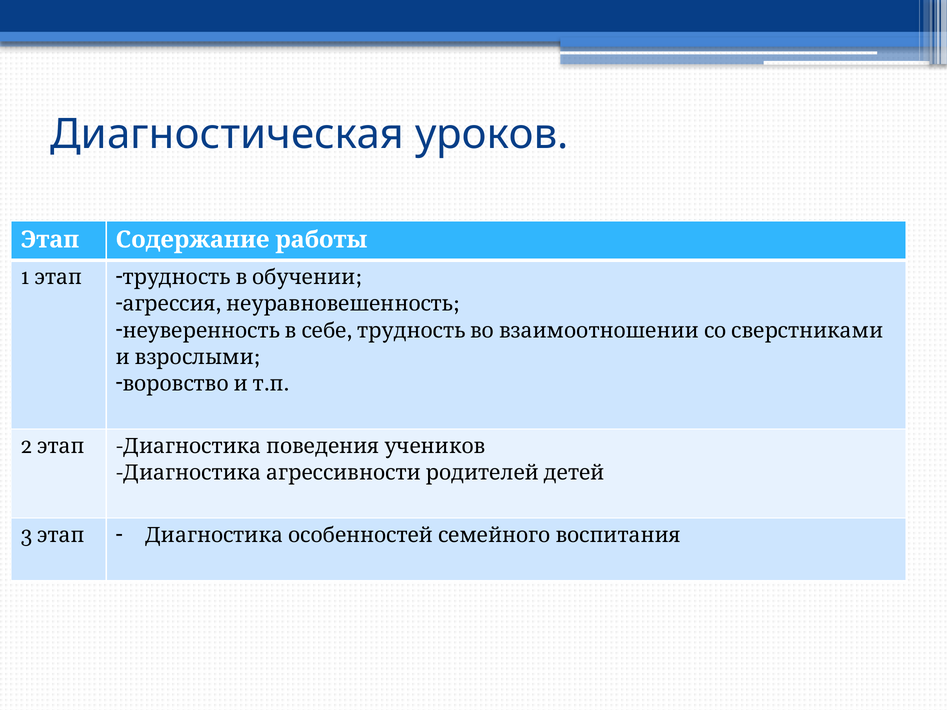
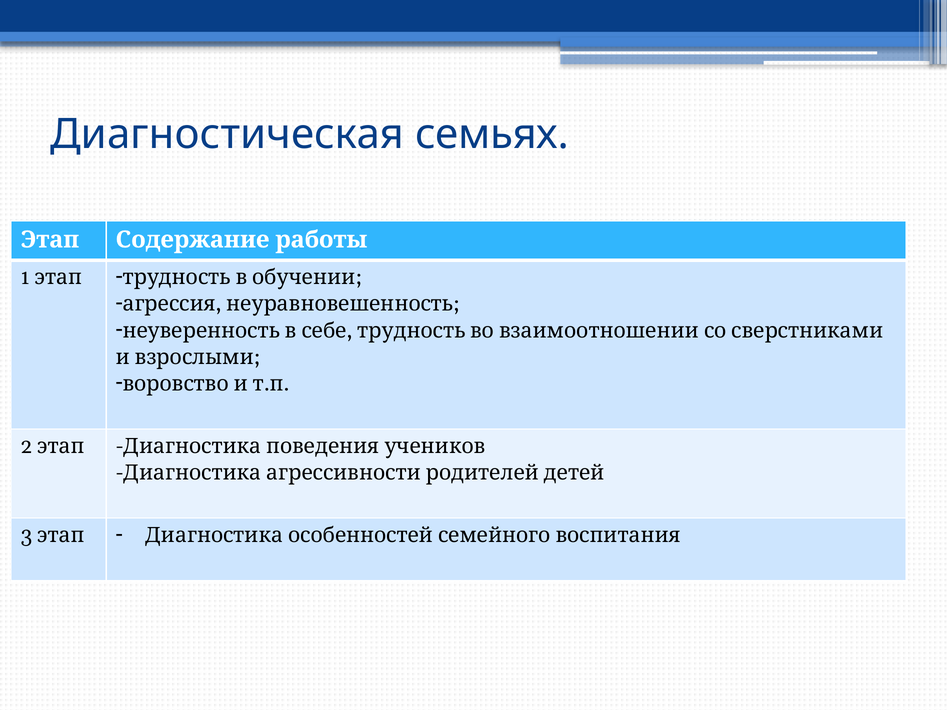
уроков: уроков -> семьях
